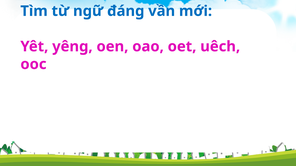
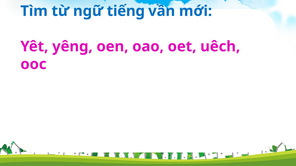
đáng: đáng -> tiếng
